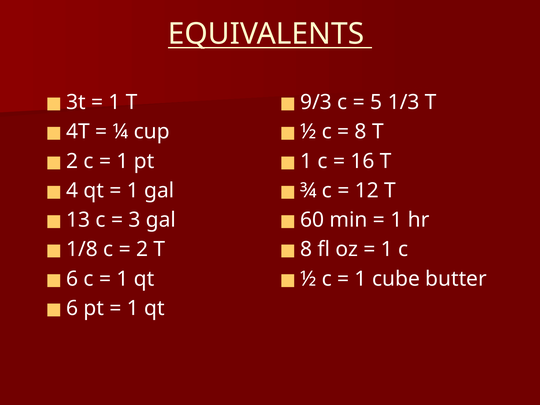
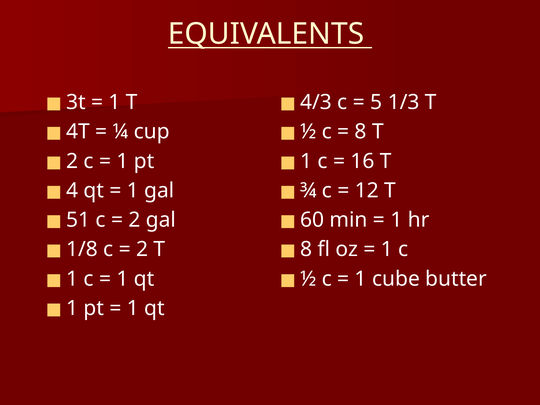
9/3: 9/3 -> 4/3
13: 13 -> 51
3 at (134, 220): 3 -> 2
6 at (72, 279): 6 -> 1
6 at (72, 308): 6 -> 1
